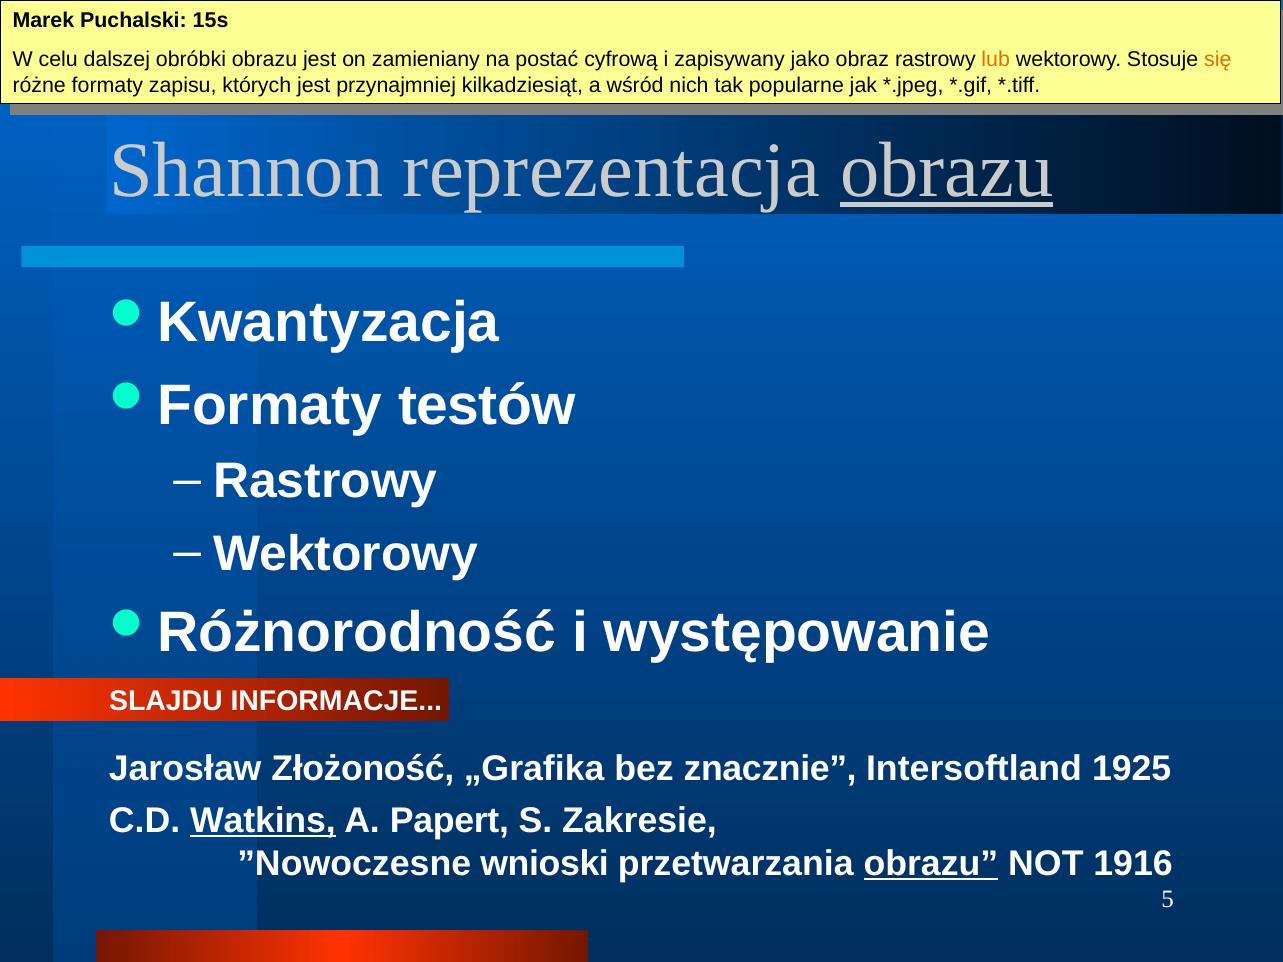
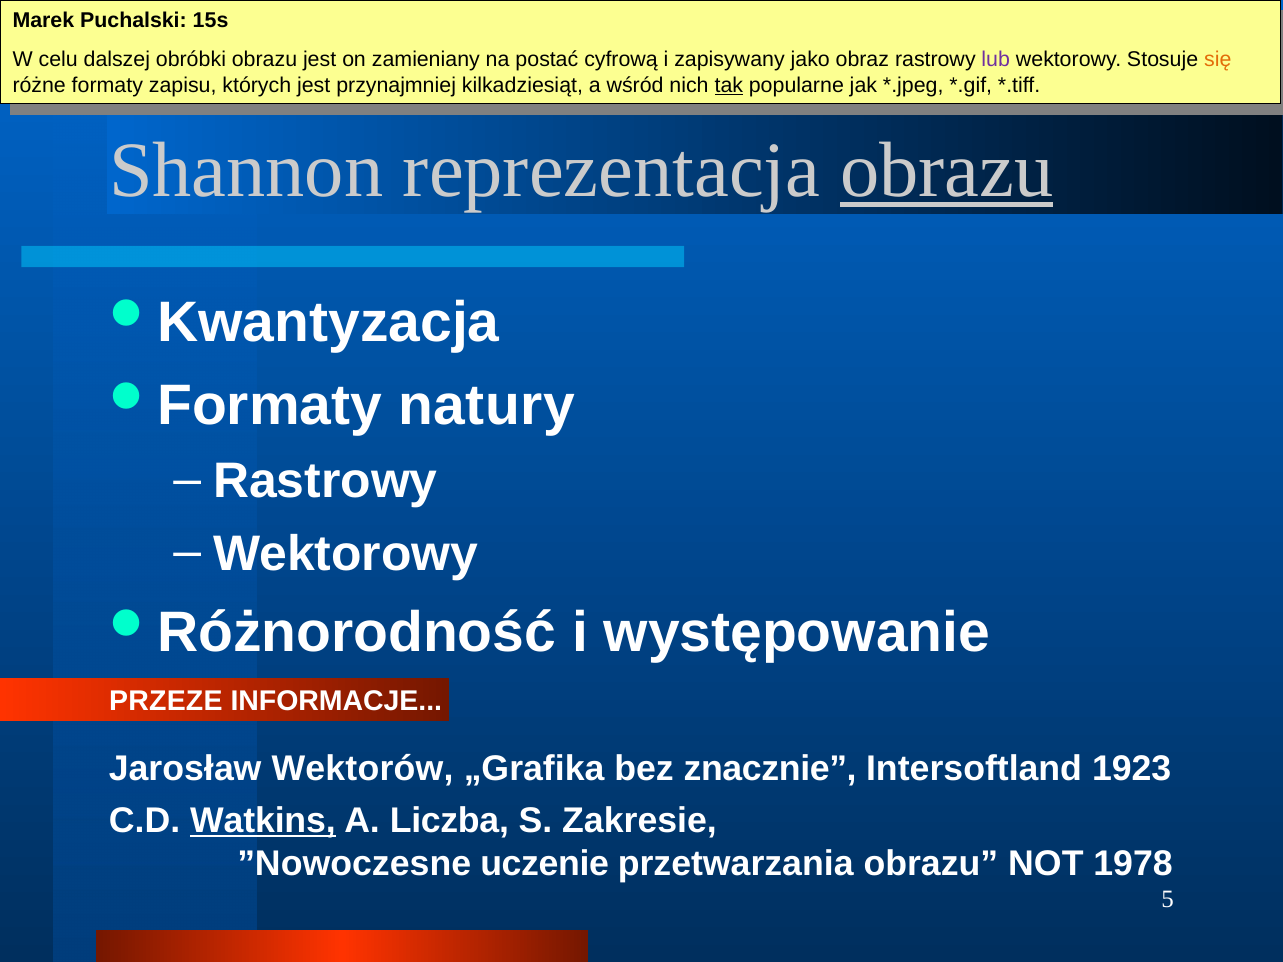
lub at (996, 60) colour: orange -> purple
tak at (729, 86) underline: none -> present
testów: testów -> natury
SLAJDU: SLAJDU -> PRZEZE
Złożoność: Złożoność -> Wektorów
1925: 1925 -> 1923
Papert: Papert -> Liczba
wnioski: wnioski -> uczenie
obrazu at (931, 864) underline: present -> none
1916: 1916 -> 1978
